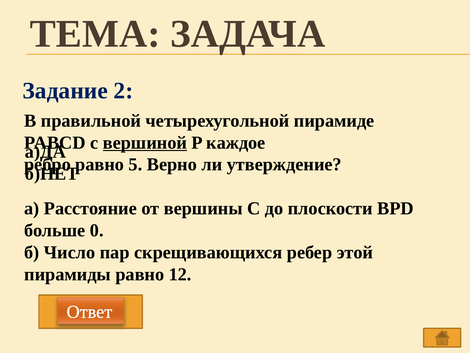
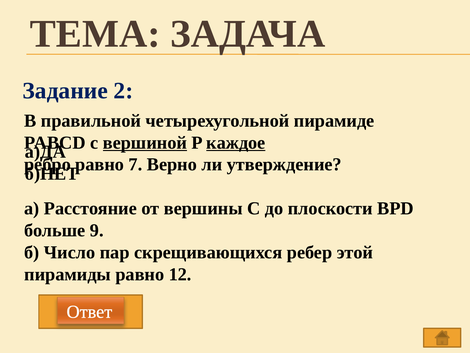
каждое underline: none -> present
5: 5 -> 7
0: 0 -> 9
